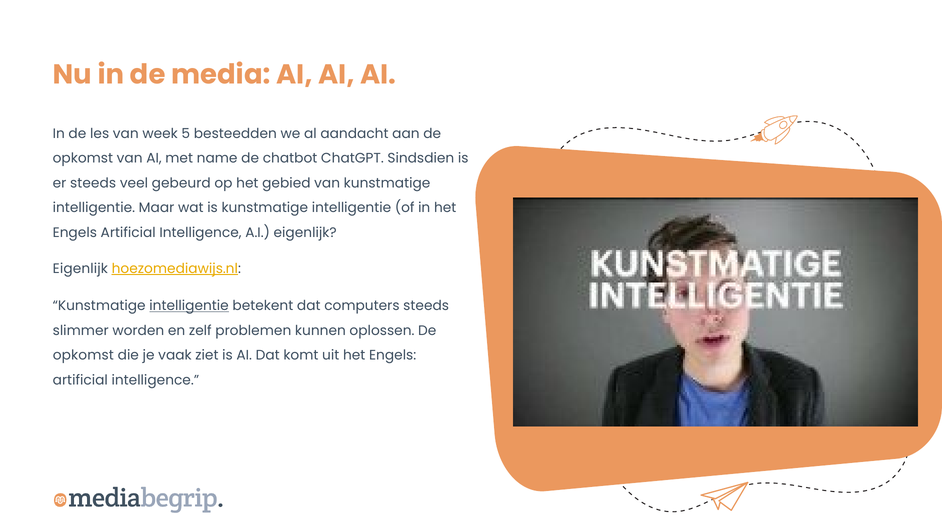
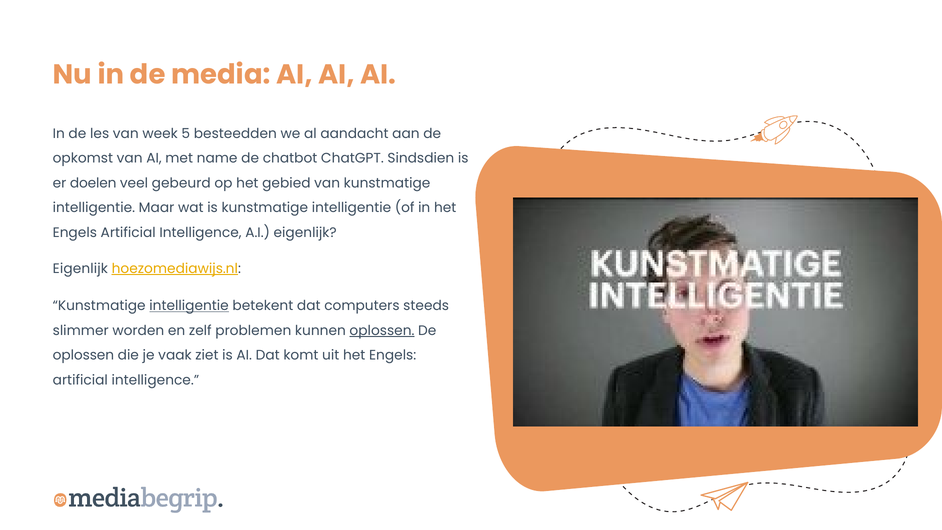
er steeds: steeds -> doelen
oplossen at (382, 331) underline: none -> present
opkomst at (83, 355): opkomst -> oplossen
